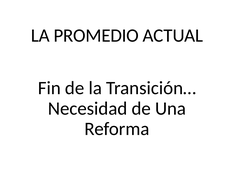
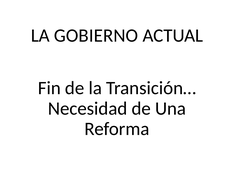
PROMEDIO: PROMEDIO -> GOBIERNO
